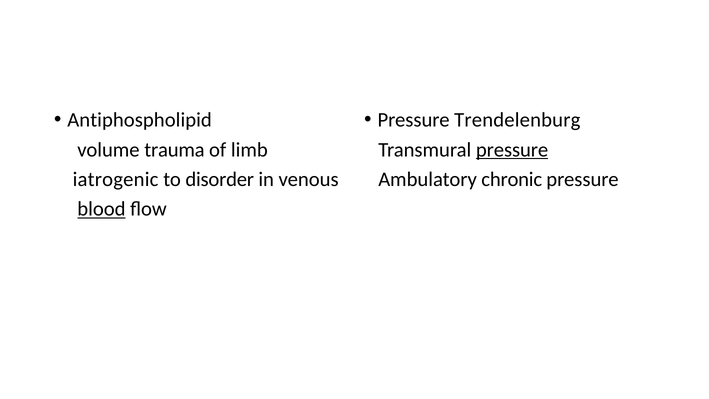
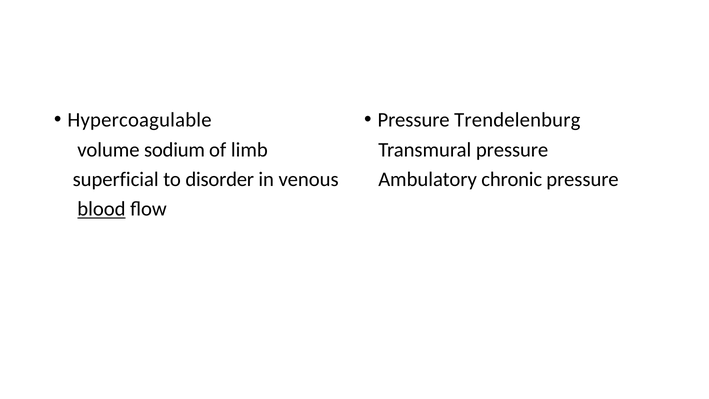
Antiphospholipid: Antiphospholipid -> Hypercoagulable
trauma: trauma -> sodium
pressure at (512, 150) underline: present -> none
iatrogenic: iatrogenic -> superficial
